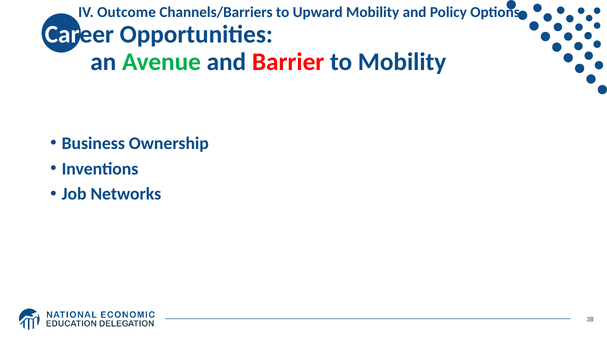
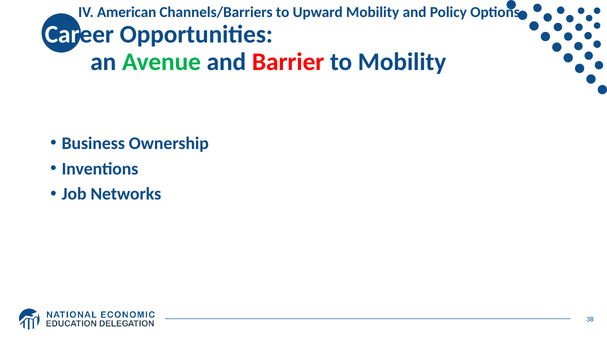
Outcome: Outcome -> American
